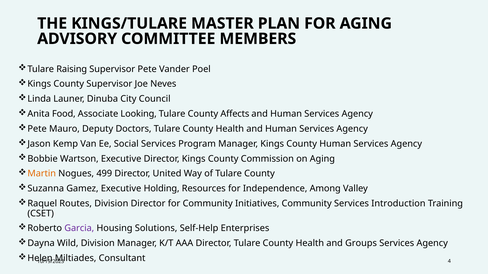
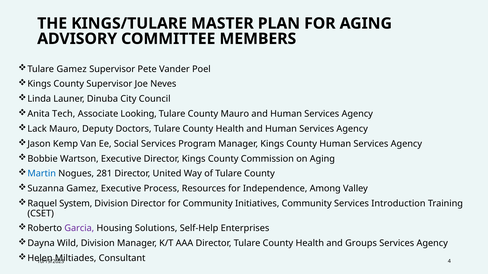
Tulare Raising: Raising -> Gamez
Food: Food -> Tech
County Affects: Affects -> Mauro
Pete at (37, 129): Pete -> Lack
Martin colour: orange -> blue
499: 499 -> 281
Holding: Holding -> Process
Routes: Routes -> System
